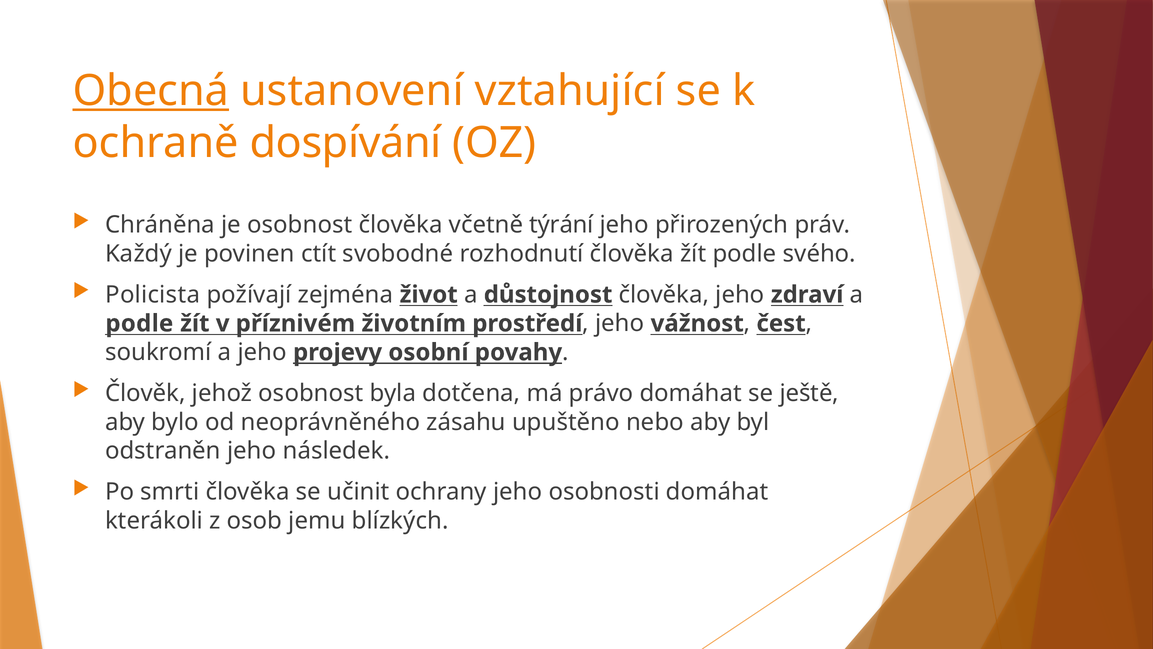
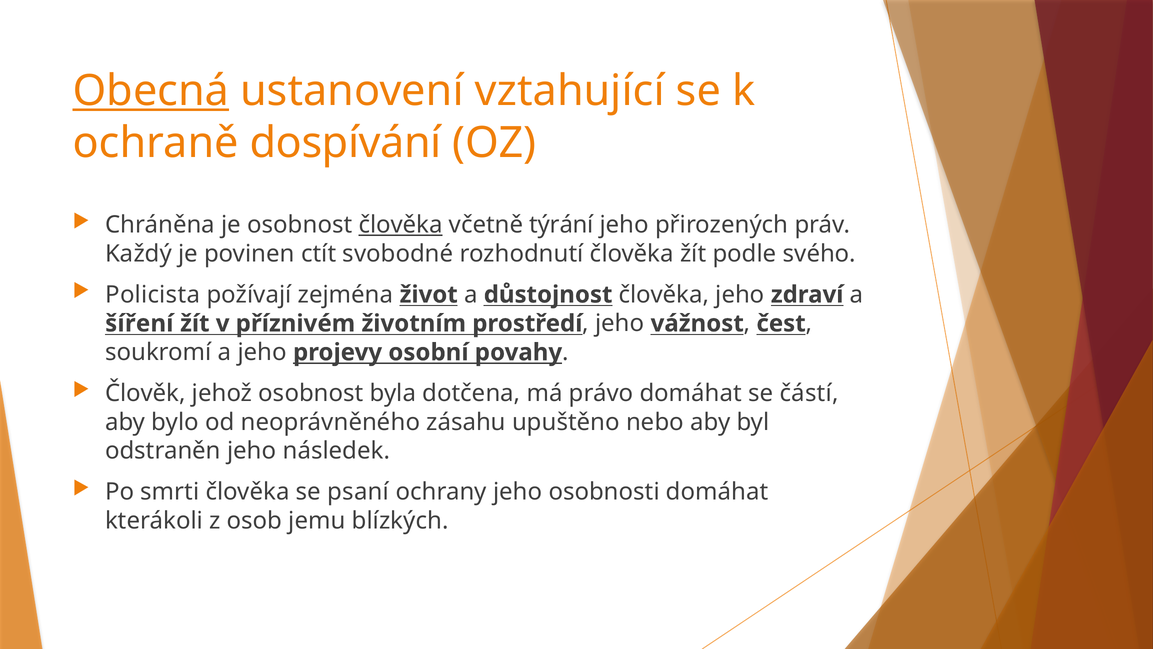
člověka at (401, 225) underline: none -> present
podle at (139, 323): podle -> šíření
ještě: ještě -> částí
učinit: učinit -> psaní
